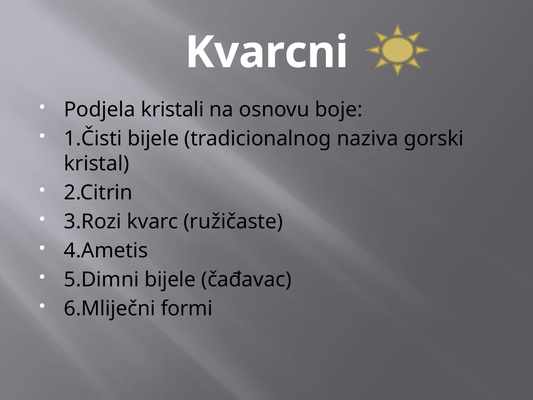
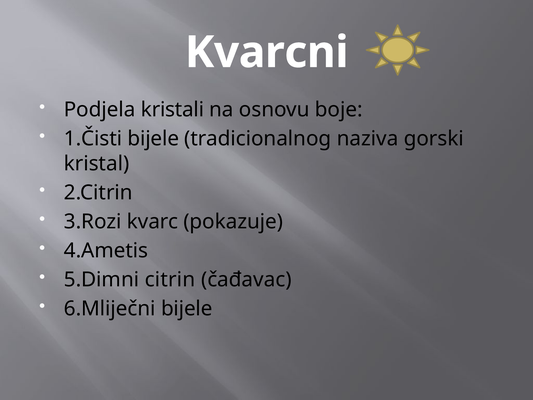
ružičaste: ružičaste -> pokazuje
5.Dimni bijele: bijele -> citrin
6.Mliječni formi: formi -> bijele
